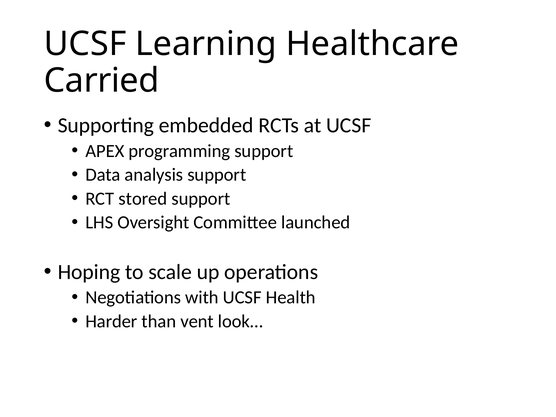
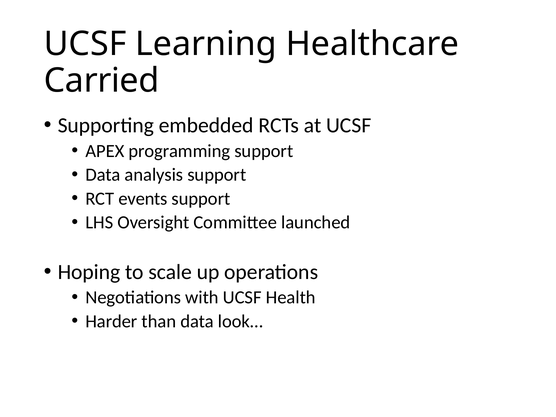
stored: stored -> events
than vent: vent -> data
